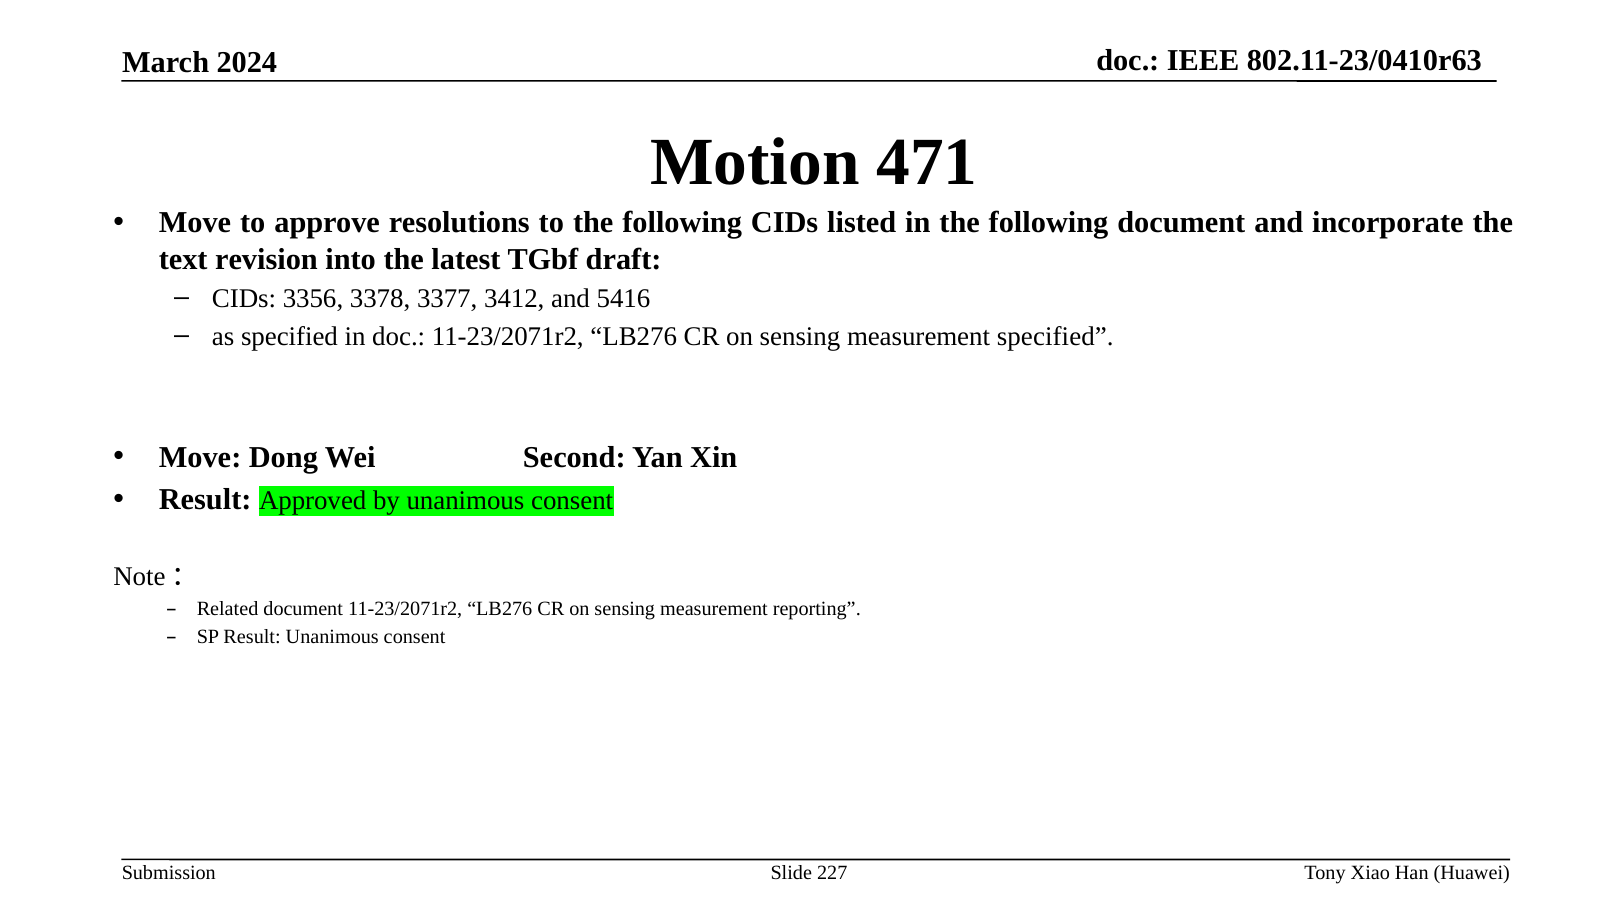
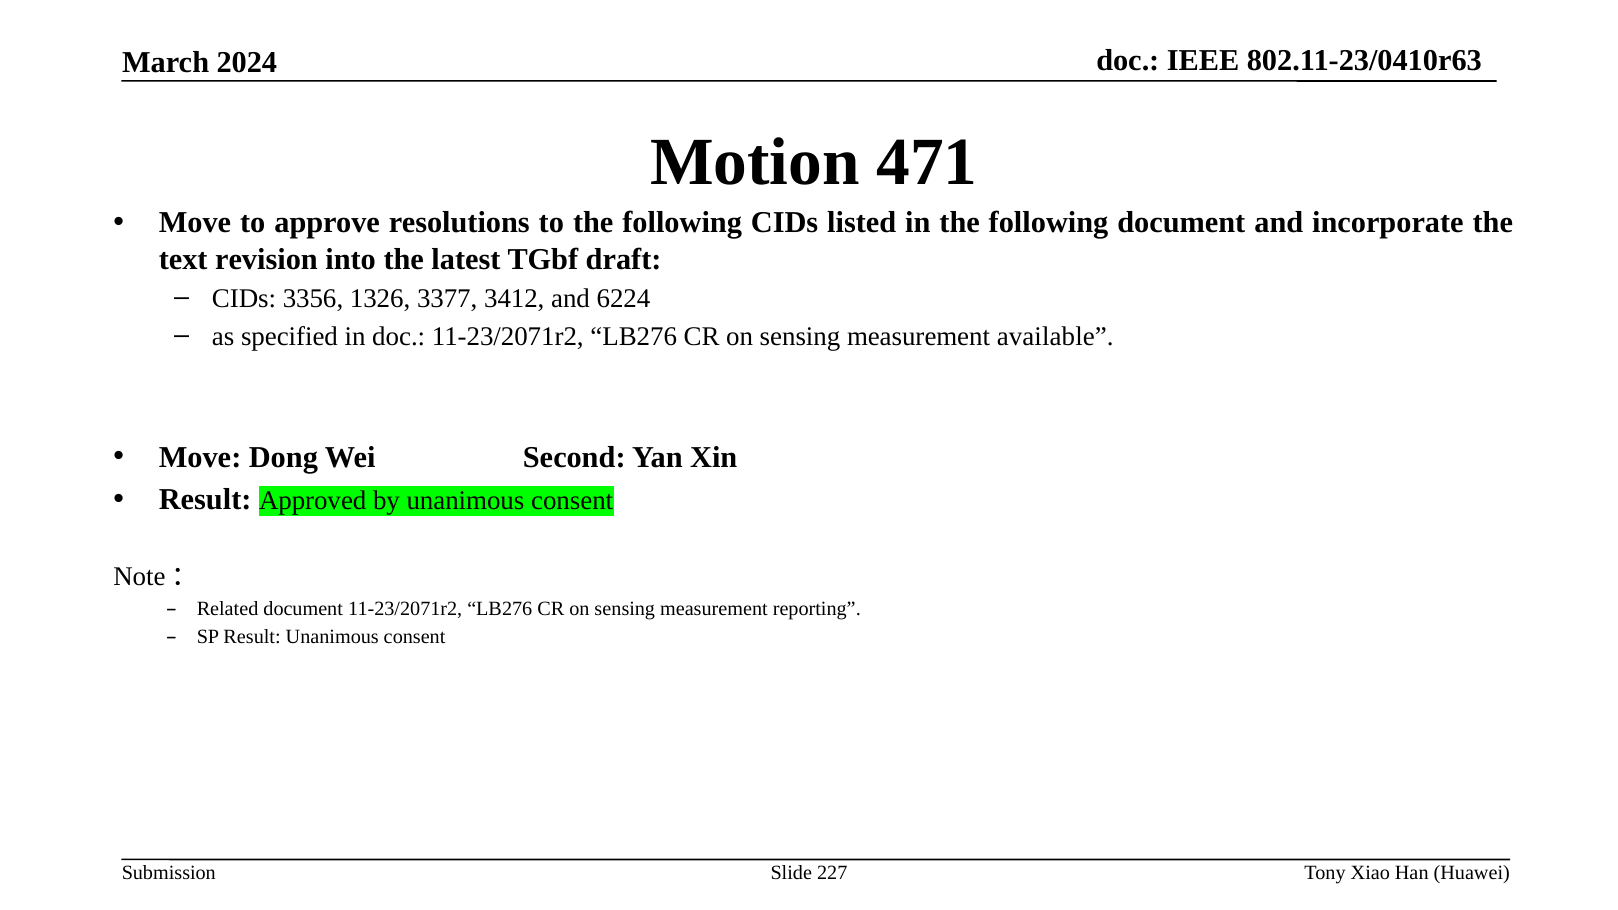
3378: 3378 -> 1326
5416: 5416 -> 6224
measurement specified: specified -> available
